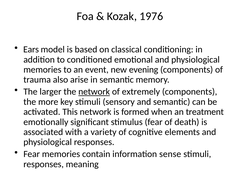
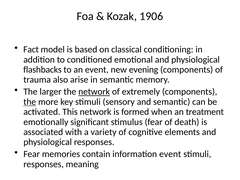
1976: 1976 -> 1906
Ears: Ears -> Fact
memories at (42, 70): memories -> flashbacks
the at (30, 102) underline: none -> present
information sense: sense -> event
